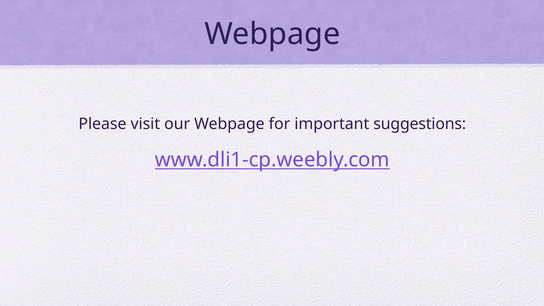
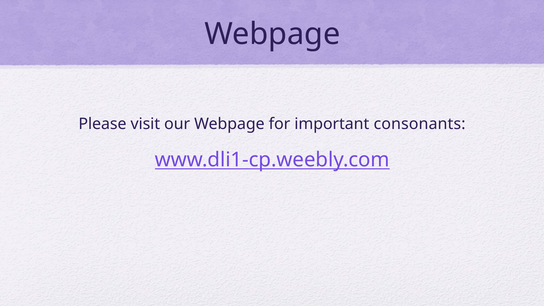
suggestions: suggestions -> consonants
